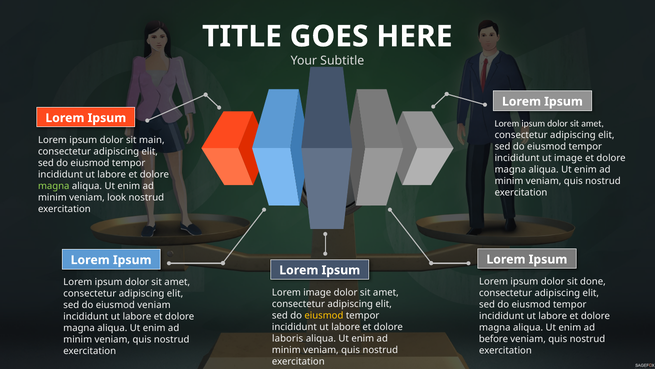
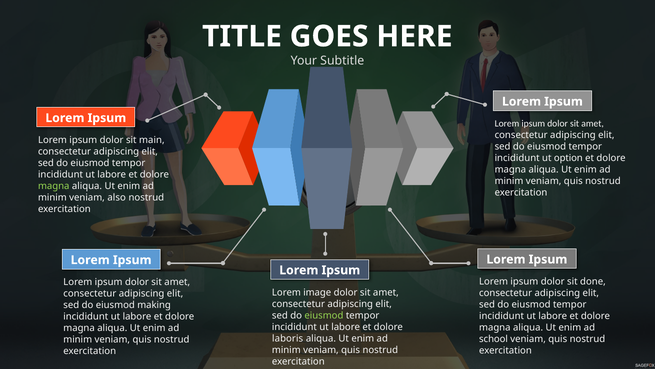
ut image: image -> option
look: look -> also
eiusmod veniam: veniam -> making
eiusmod at (324, 315) colour: yellow -> light green
before: before -> school
